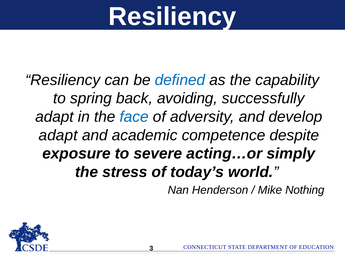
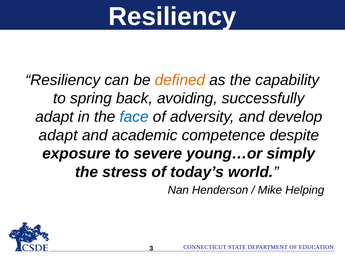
defined colour: blue -> orange
acting…or: acting…or -> young…or
Nothing: Nothing -> Helping
